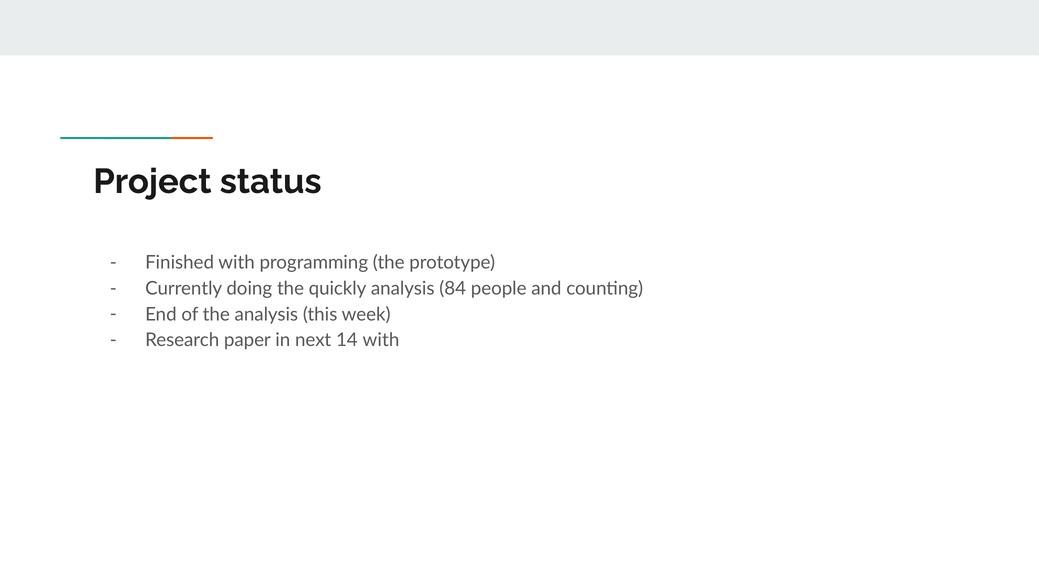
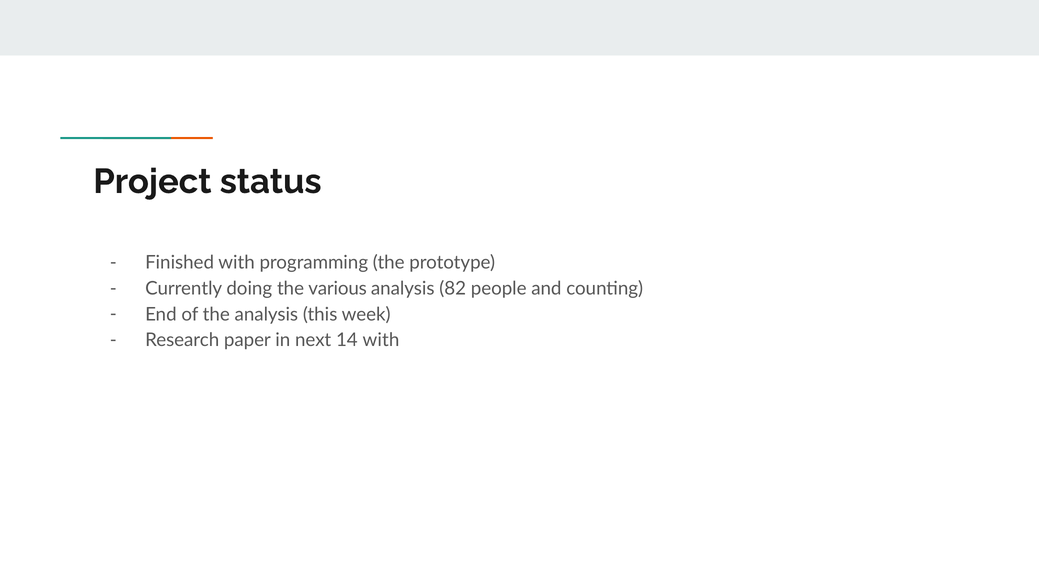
quickly: quickly -> various
84: 84 -> 82
